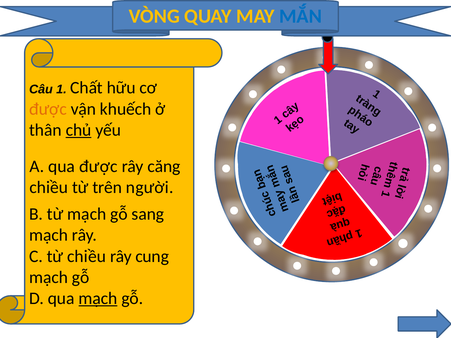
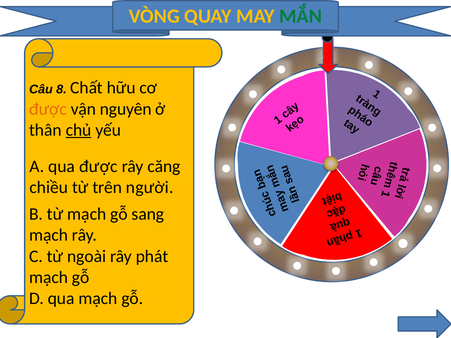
MẮN colour: blue -> green
Câu 1: 1 -> 8
khuếch: khuếch -> nguyên
từ chiều: chiều -> ngoài
cung: cung -> phát
mạch at (98, 299) underline: present -> none
